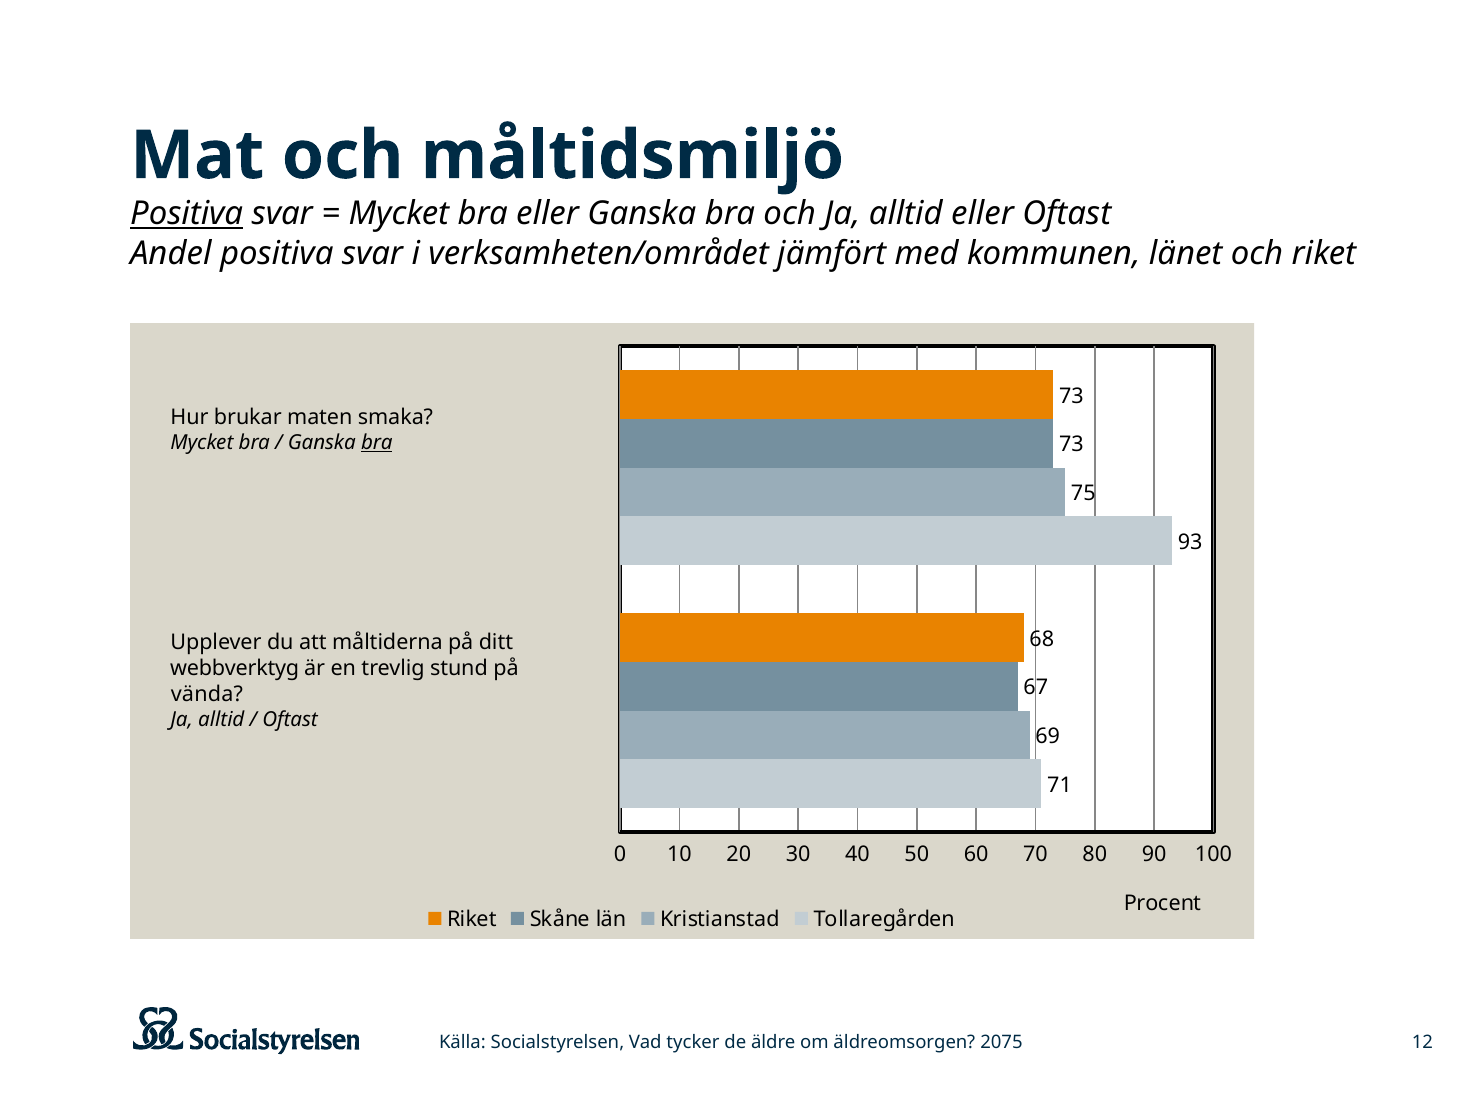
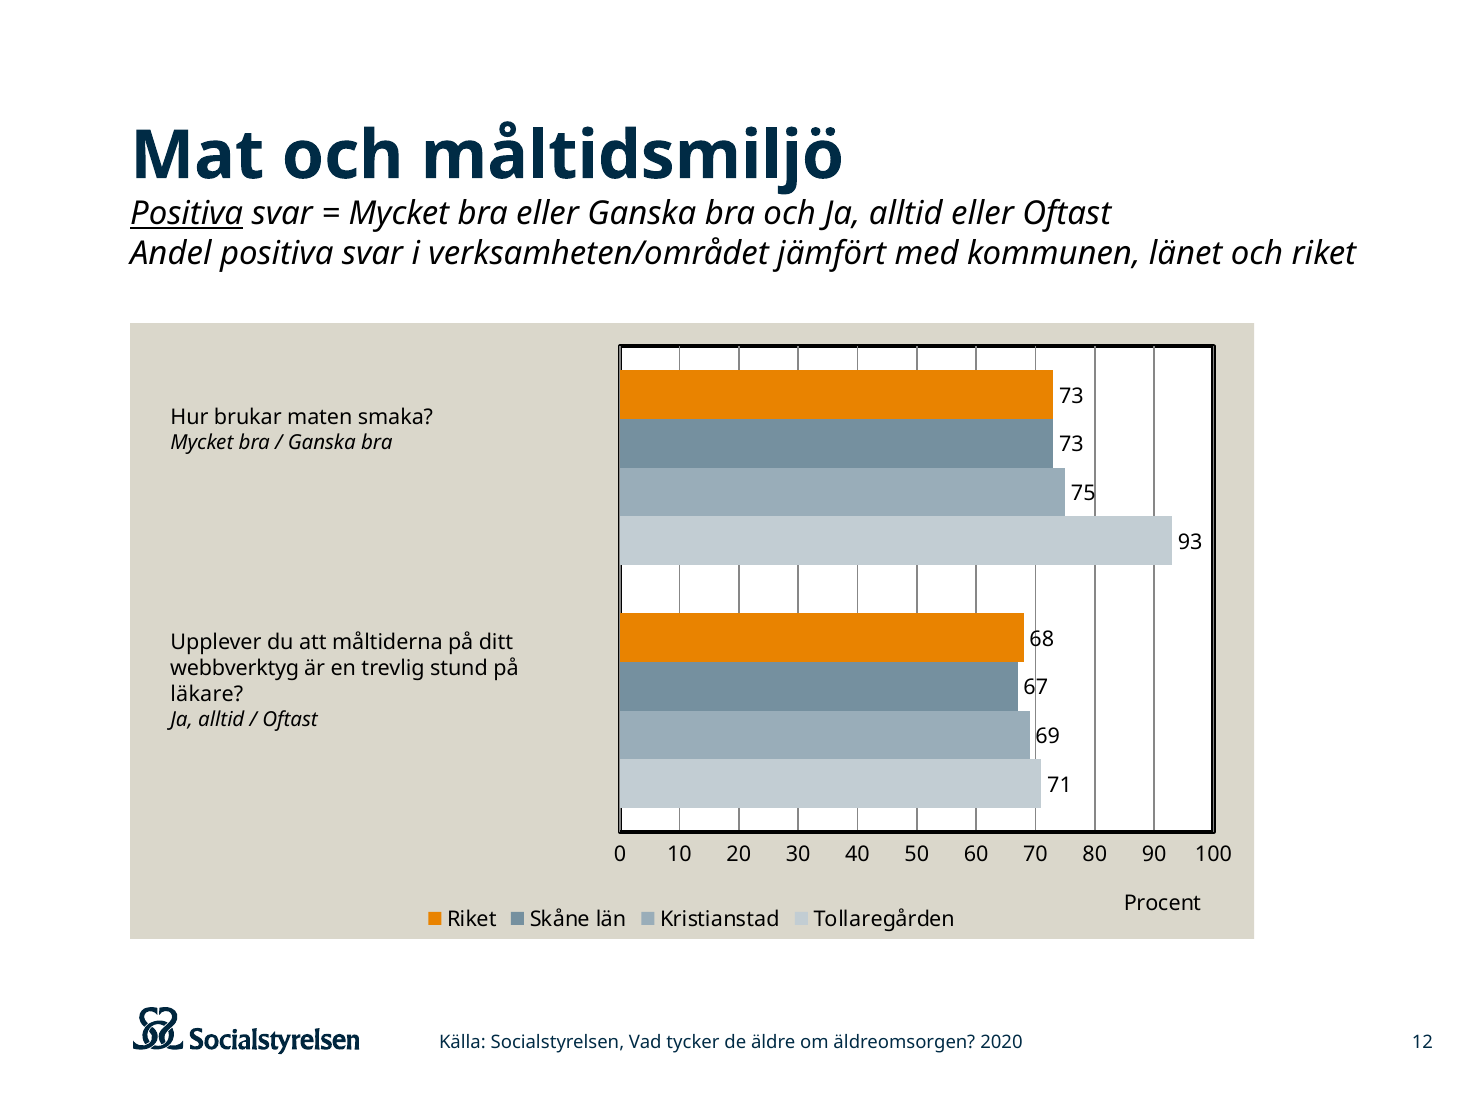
bra at (377, 442) underline: present -> none
vända: vända -> läkare
2075: 2075 -> 2020
